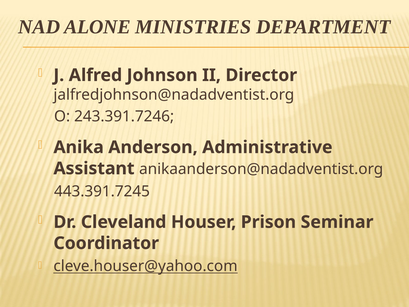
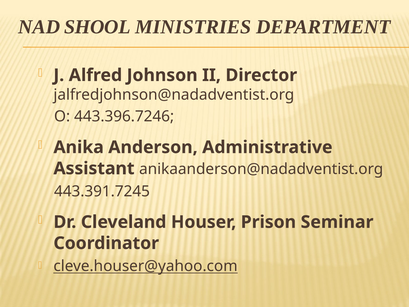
ALONE: ALONE -> SHOOL
243.391.7246: 243.391.7246 -> 443.396.7246
